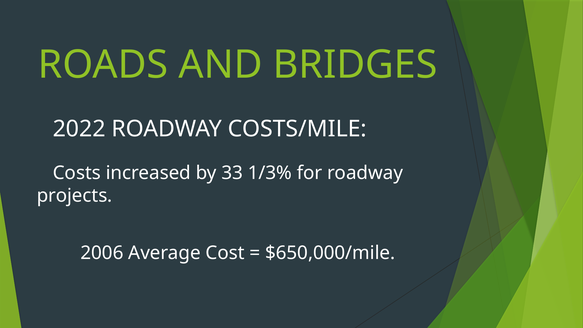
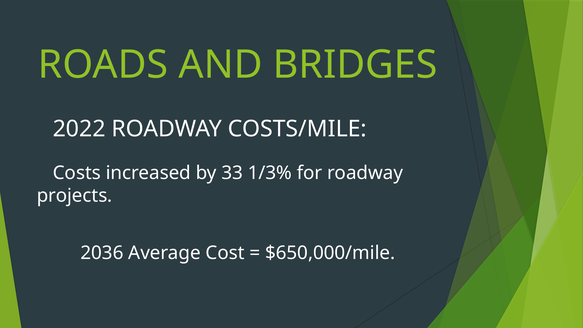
2006: 2006 -> 2036
